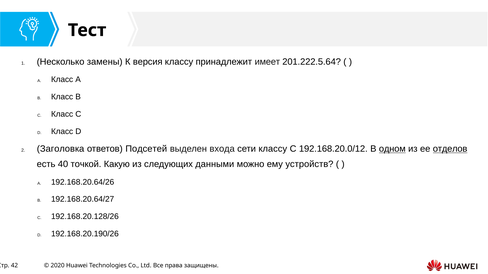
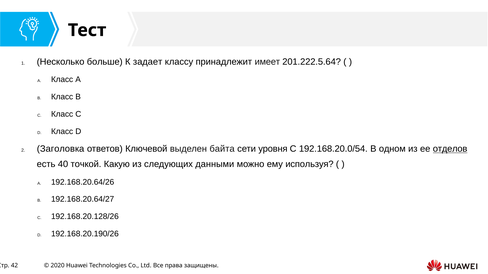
замены: замены -> больше
версия: версия -> задает
Подсетей: Подсетей -> Ключевой
входа: входа -> байта
сети классу: классу -> уровня
192.168.20.0/12: 192.168.20.0/12 -> 192.168.20.0/54
одном underline: present -> none
устройств: устройств -> используя
